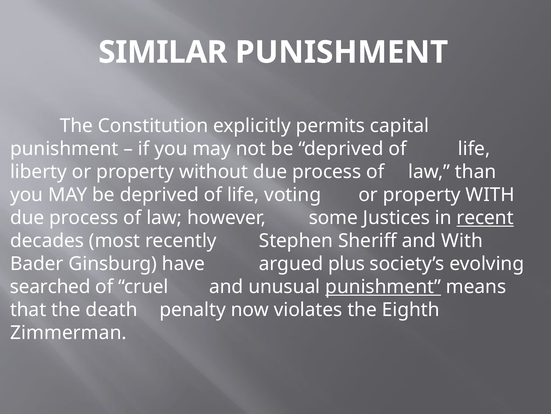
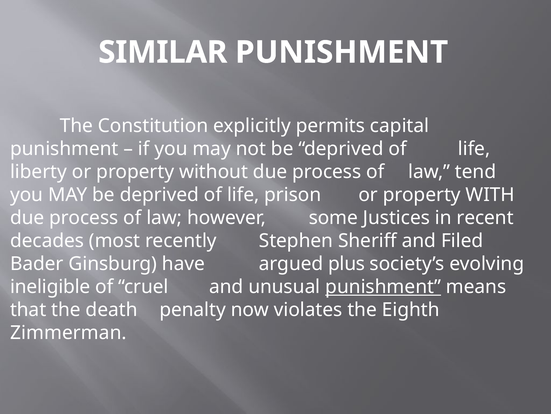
than: than -> tend
voting: voting -> prison
recent underline: present -> none
and With: With -> Filed
searched: searched -> ineligible
